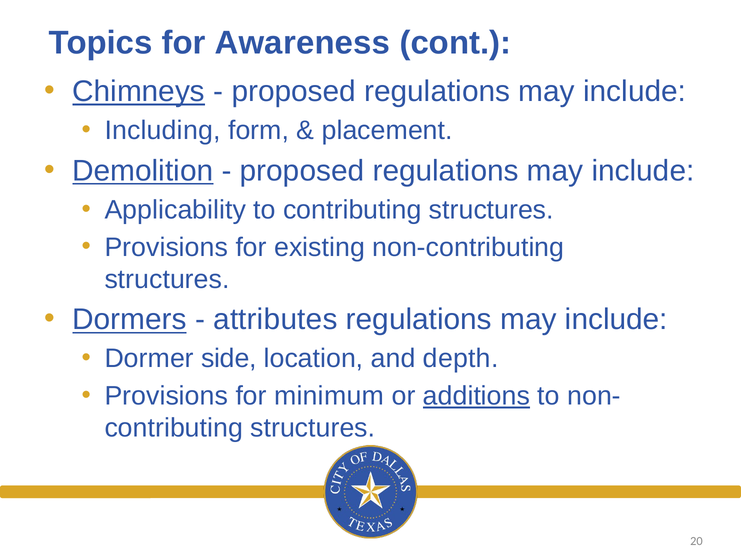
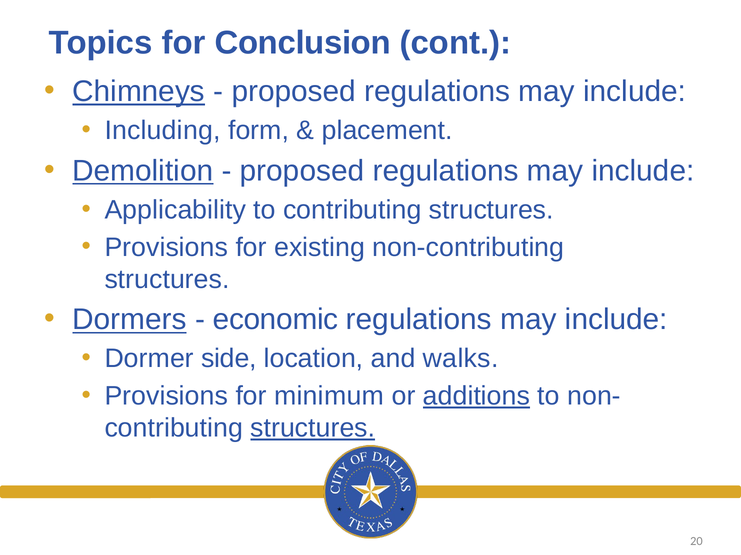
Awareness: Awareness -> Conclusion
attributes: attributes -> economic
depth: depth -> walks
structures at (313, 429) underline: none -> present
